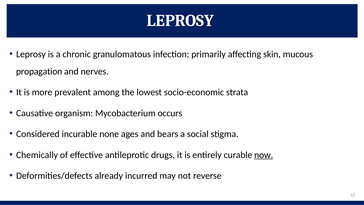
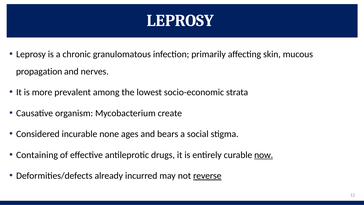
occurs: occurs -> create
Chemically: Chemically -> Containing
reverse underline: none -> present
